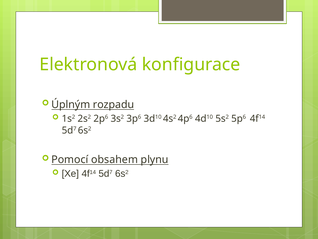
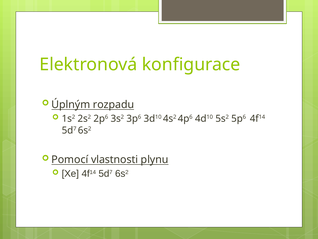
obsahem: obsahem -> vlastnosti
